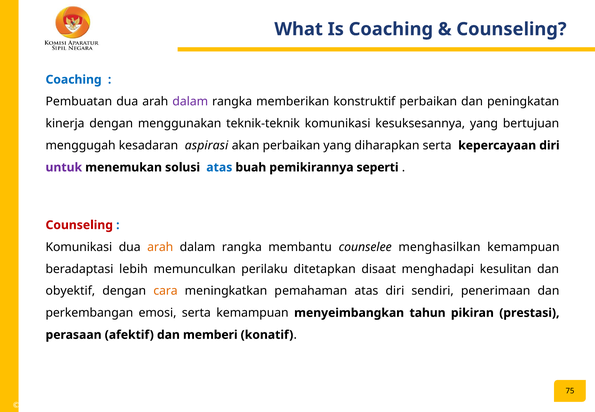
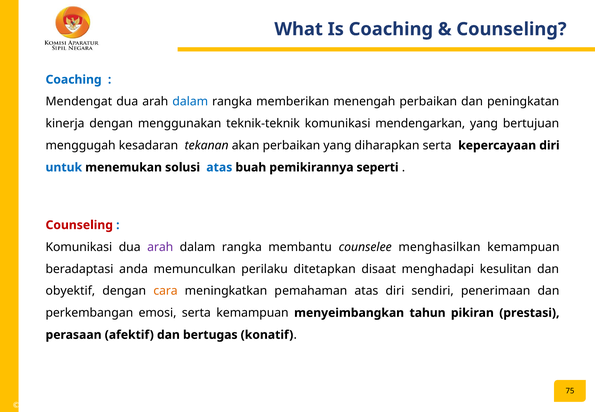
Pembuatan: Pembuatan -> Mendengat
dalam at (190, 102) colour: purple -> blue
konstruktif: konstruktif -> menengah
kesuksesannya: kesuksesannya -> mendengarkan
aspirasi: aspirasi -> tekanan
untuk colour: purple -> blue
arah at (160, 247) colour: orange -> purple
lebih: lebih -> anda
memberi: memberi -> bertugas
